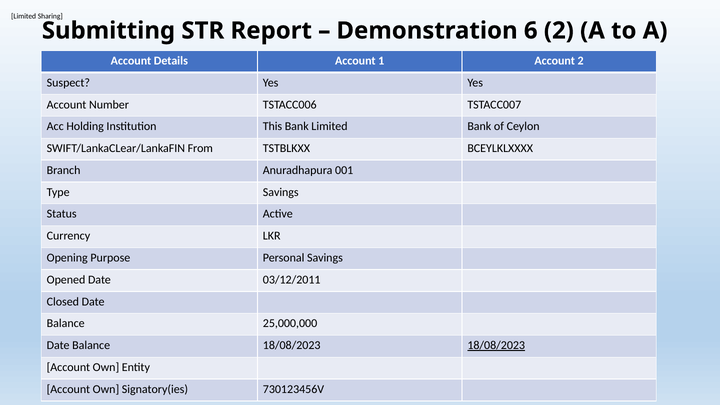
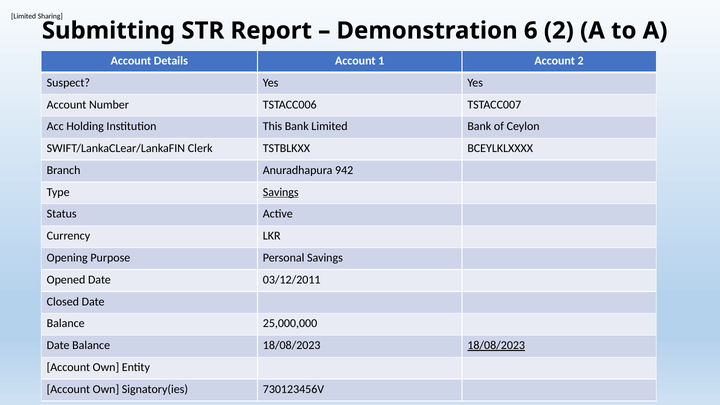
From: From -> Clerk
001: 001 -> 942
Savings at (281, 192) underline: none -> present
